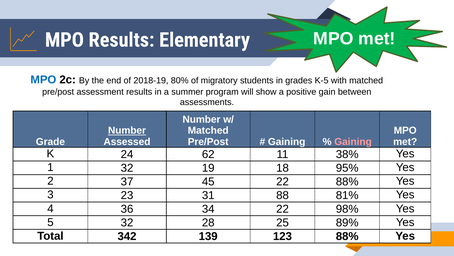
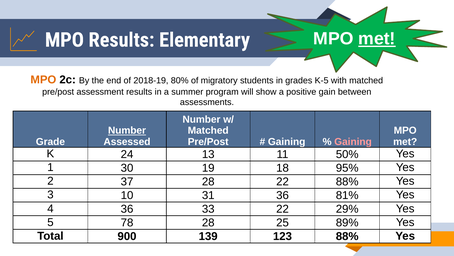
met at (377, 39) underline: none -> present
MPO at (43, 80) colour: blue -> orange
62: 62 -> 13
38%: 38% -> 50%
1 32: 32 -> 30
37 45: 45 -> 28
23: 23 -> 10
31 88: 88 -> 36
34: 34 -> 33
98%: 98% -> 29%
5 32: 32 -> 78
342: 342 -> 900
